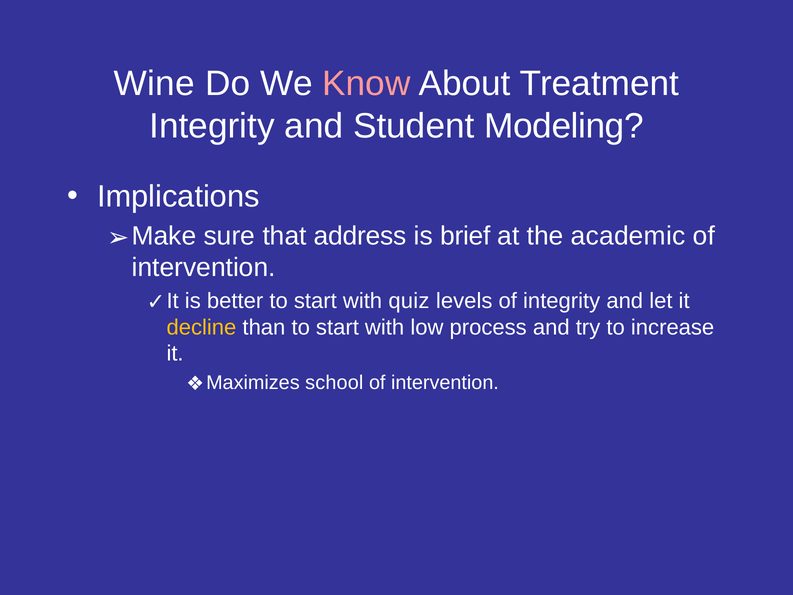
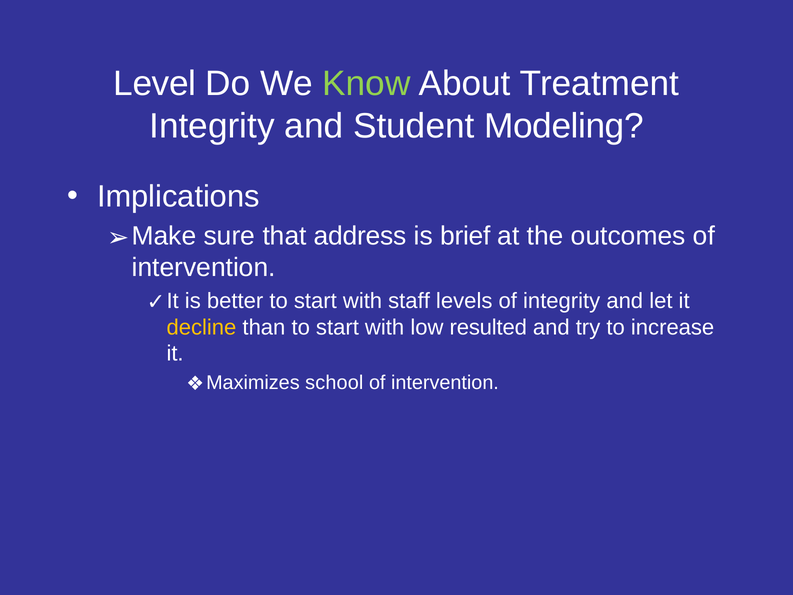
Wine: Wine -> Level
Know colour: pink -> light green
academic: academic -> outcomes
quiz: quiz -> staff
process: process -> resulted
